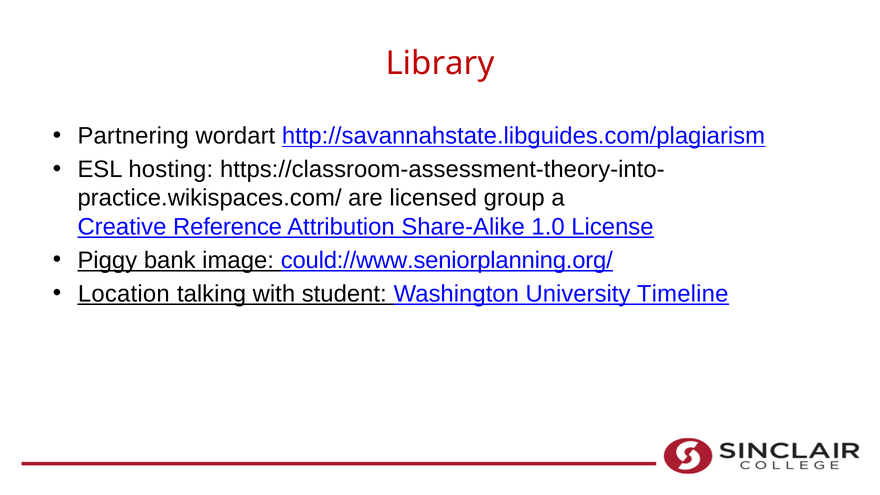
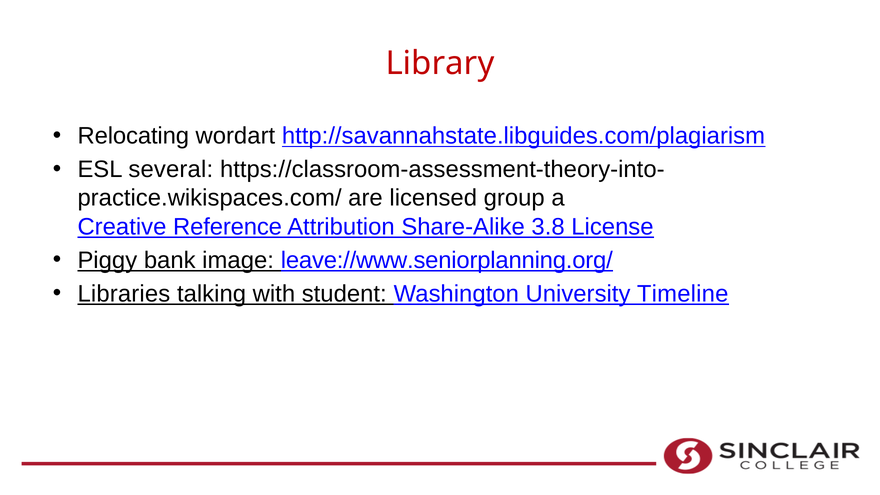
Partnering: Partnering -> Relocating
hosting: hosting -> several
1.0: 1.0 -> 3.8
could://www.seniorplanning.org/: could://www.seniorplanning.org/ -> leave://www.seniorplanning.org/
Location: Location -> Libraries
